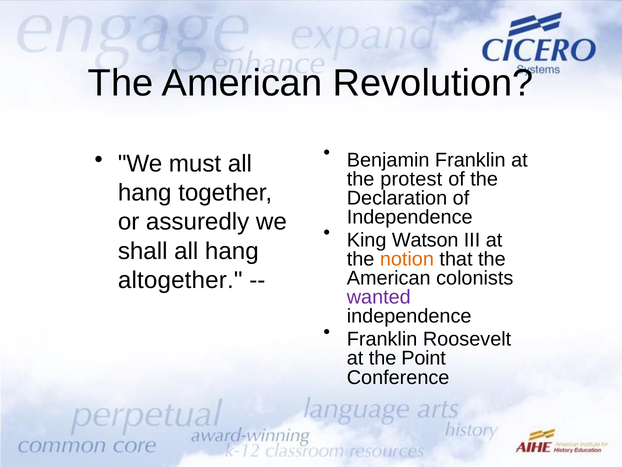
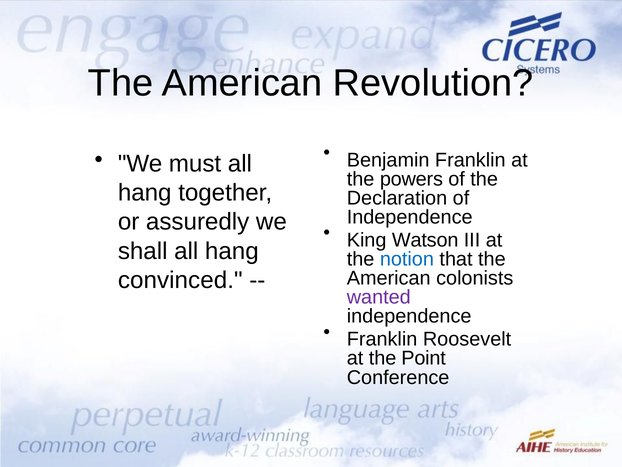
protest: protest -> powers
notion colour: orange -> blue
altogether: altogether -> convinced
